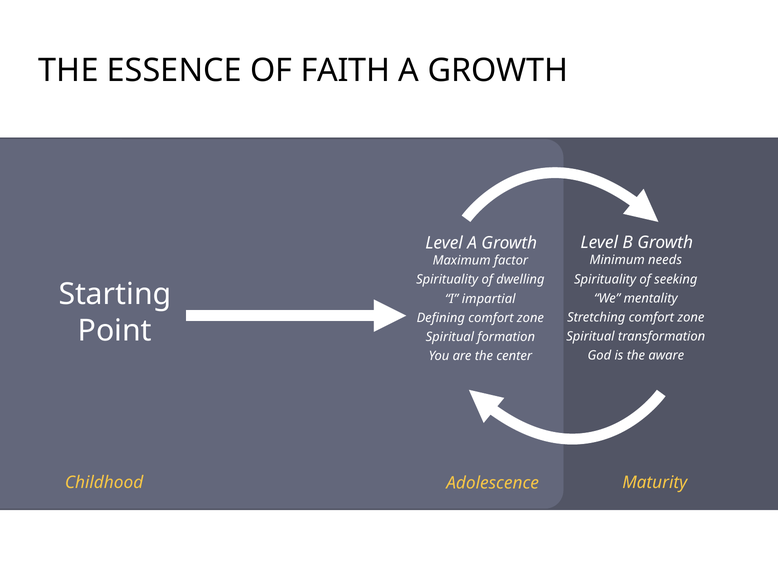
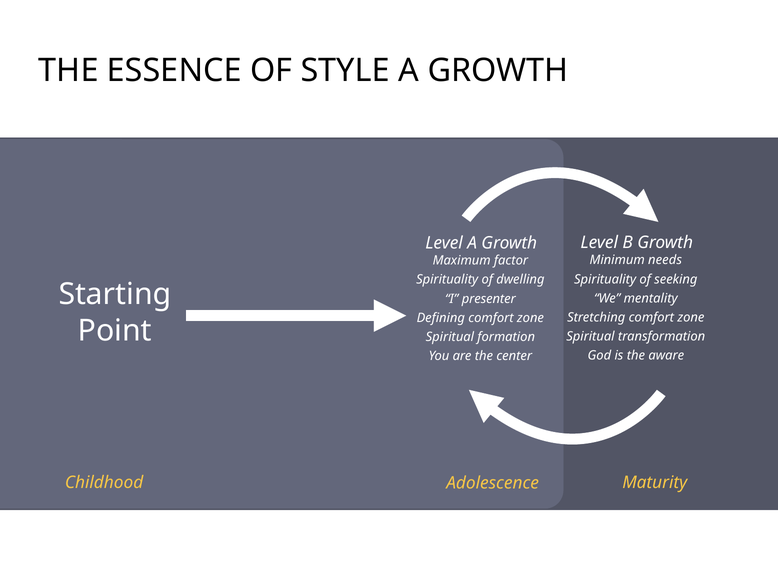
FAITH: FAITH -> STYLE
impartial: impartial -> presenter
